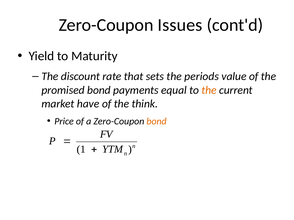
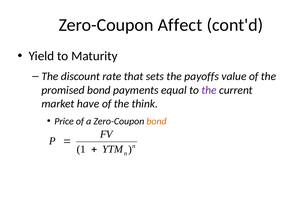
Issues: Issues -> Affect
periods: periods -> payoffs
the at (209, 90) colour: orange -> purple
